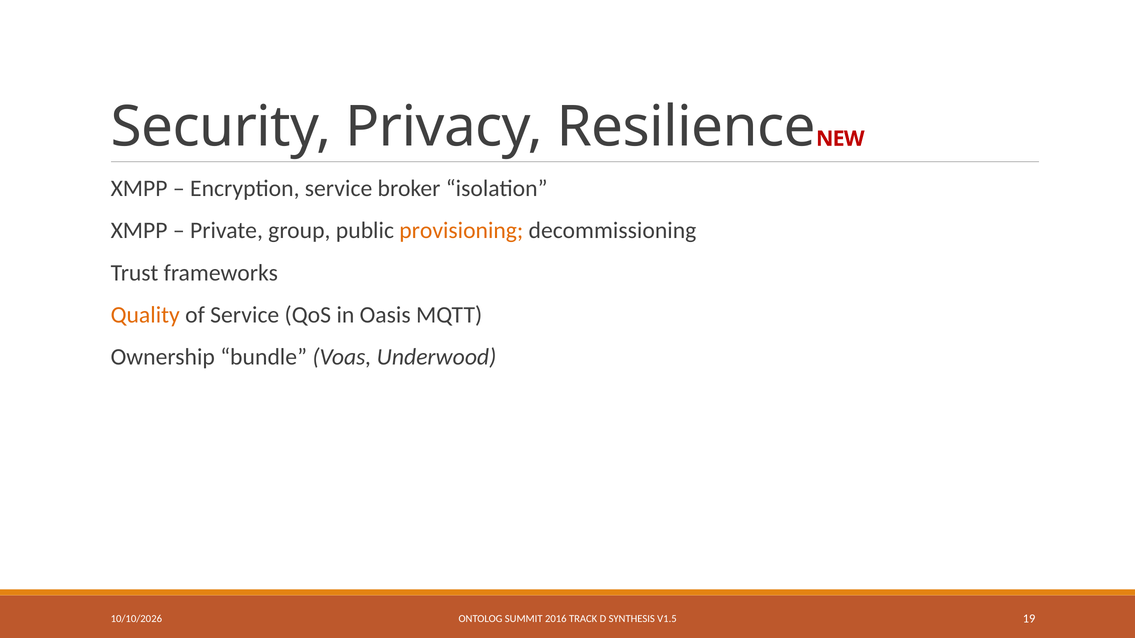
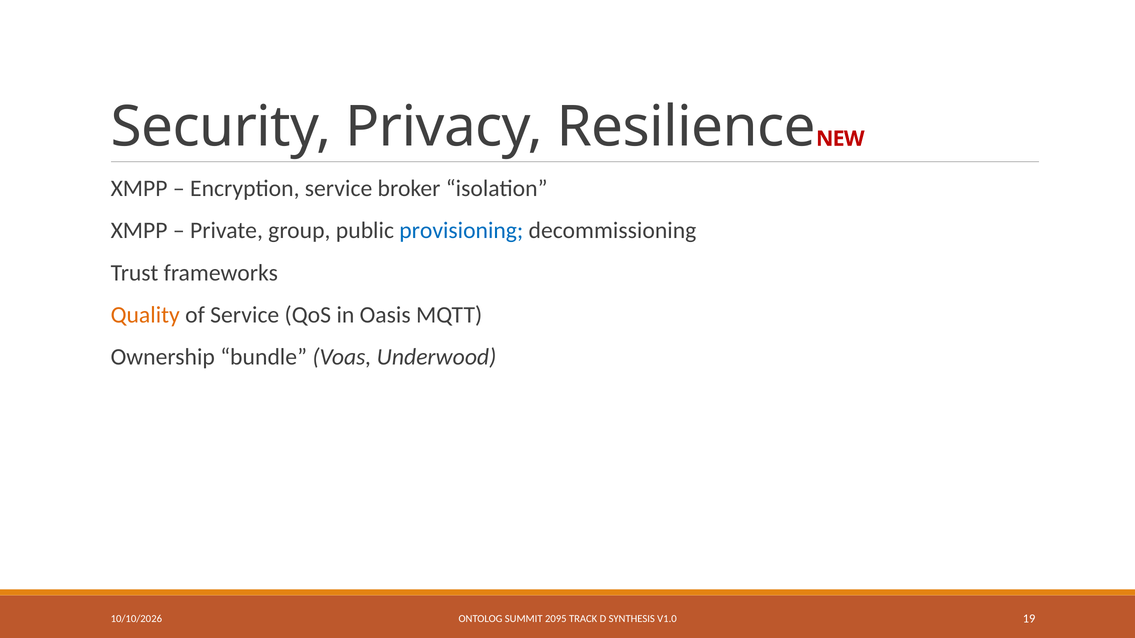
provisioning colour: orange -> blue
2016: 2016 -> 2095
V1.5: V1.5 -> V1.0
